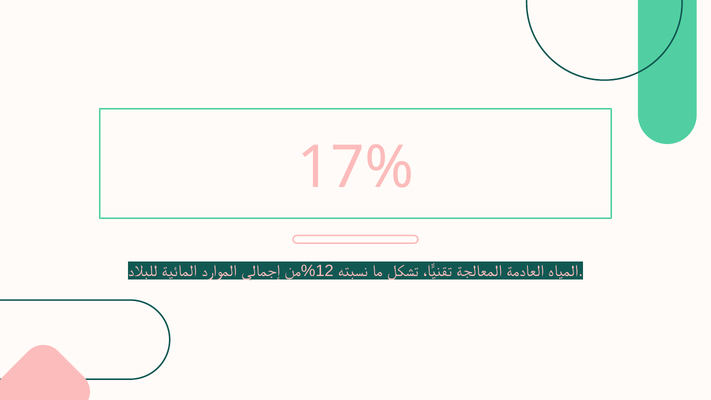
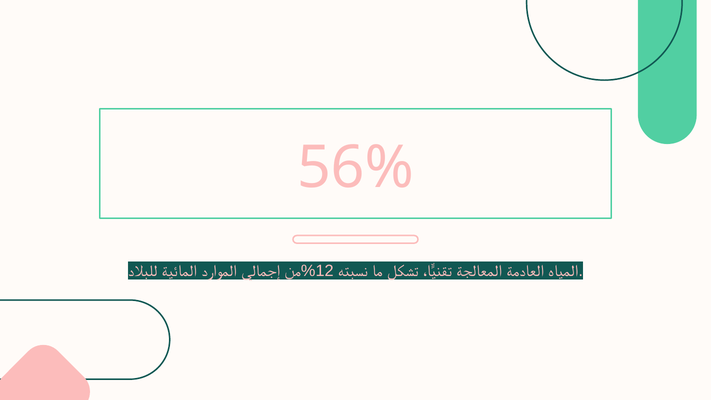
17%: 17% -> 56%
